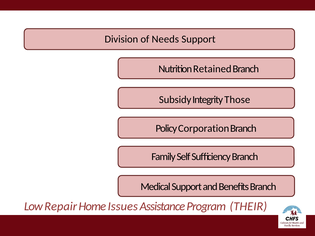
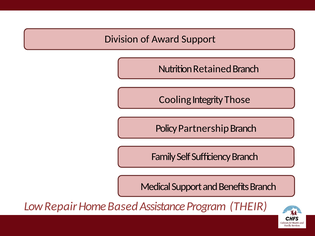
Needs: Needs -> Award
Subsidy: Subsidy -> Cooling
Corporation: Corporation -> Partnership
Issues: Issues -> Based
